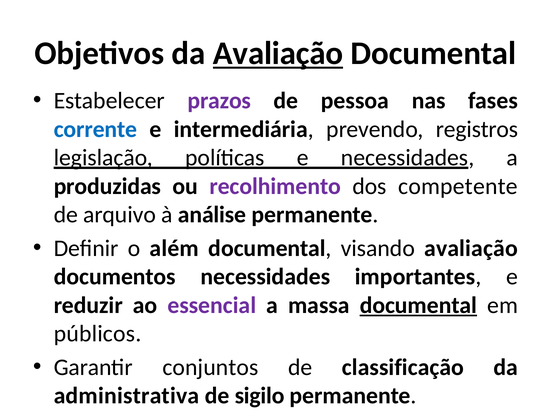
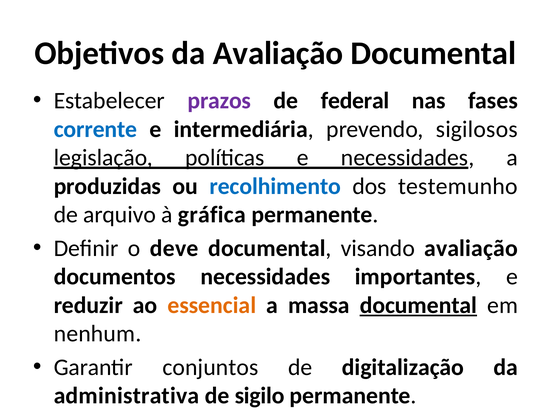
Avaliação at (278, 53) underline: present -> none
pessoa: pessoa -> federal
registros: registros -> sigilosos
recolhimento colour: purple -> blue
competente: competente -> testemunho
análise: análise -> gráfica
além: além -> deve
essencial colour: purple -> orange
públicos: públicos -> nenhum
classificação: classificação -> digitalização
